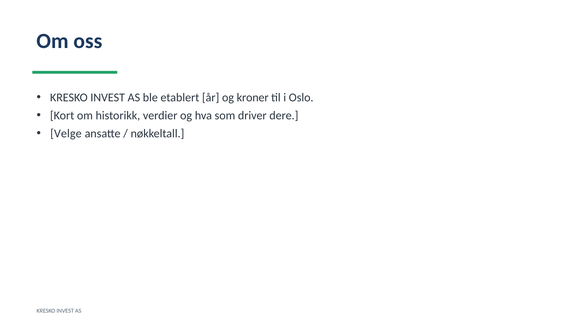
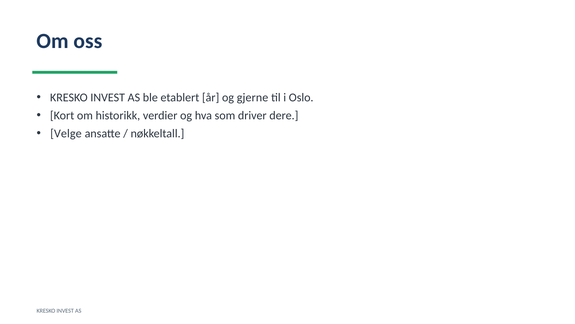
kroner: kroner -> gjerne
